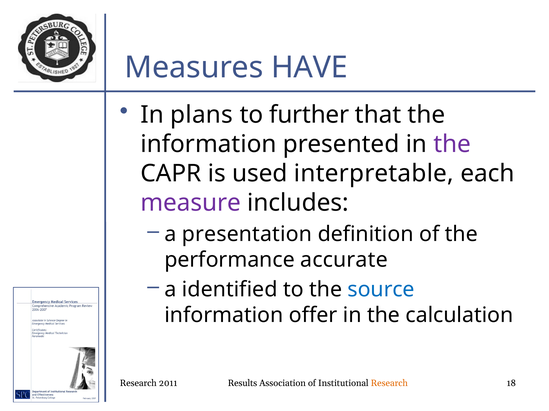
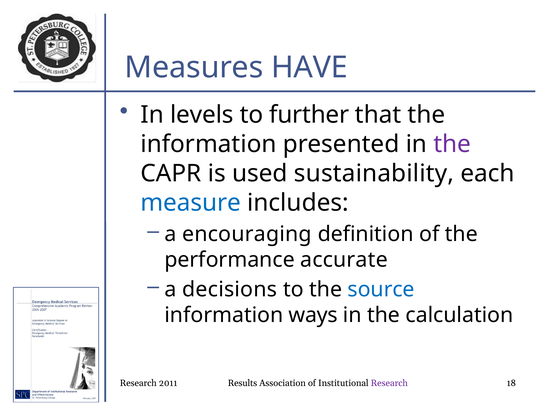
plans: plans -> levels
interpretable: interpretable -> sustainability
measure colour: purple -> blue
presentation: presentation -> encouraging
identified: identified -> decisions
offer: offer -> ways
Research at (389, 384) colour: orange -> purple
